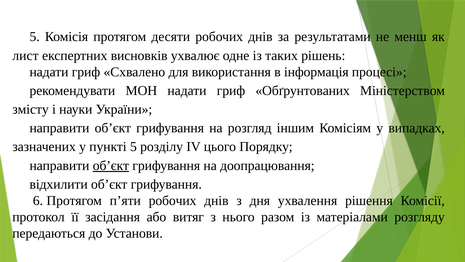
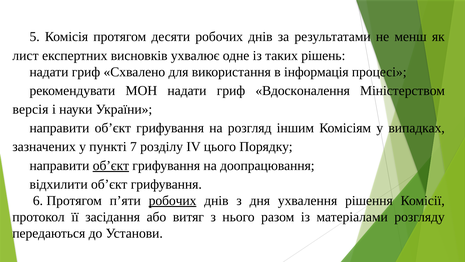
Обґрунтованих: Обґрунтованих -> Вдосконалення
змісту: змісту -> версія
пункті 5: 5 -> 7
робочих at (173, 200) underline: none -> present
